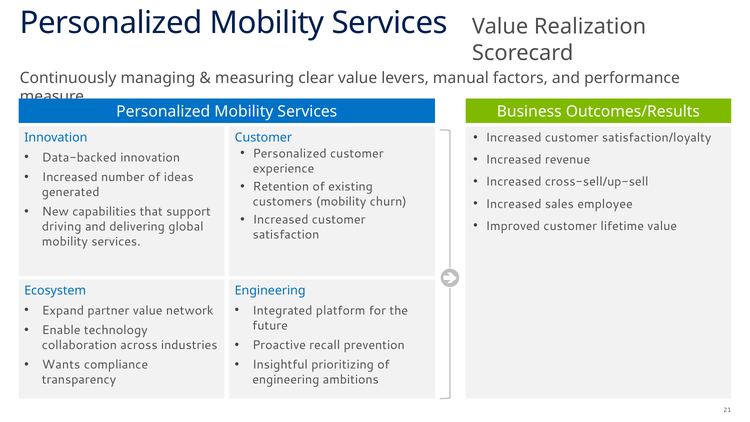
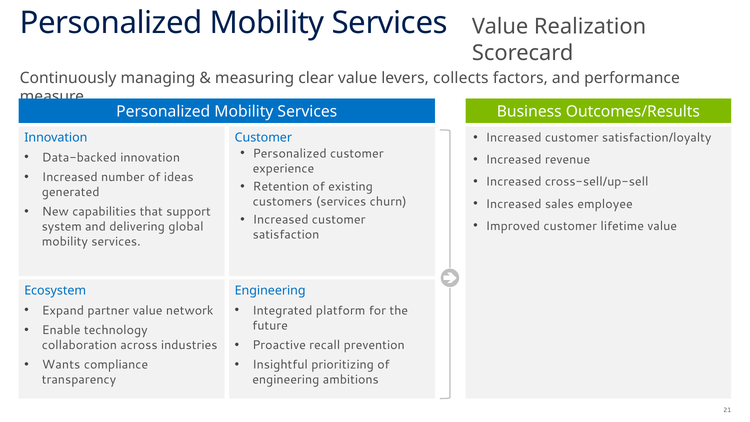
manual: manual -> collects
customers mobility: mobility -> services
driving: driving -> system
